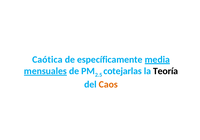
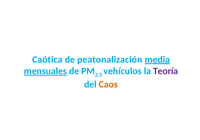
específicamente: específicamente -> peatonalización
cotejarlas: cotejarlas -> vehículos
Teoría colour: black -> purple
